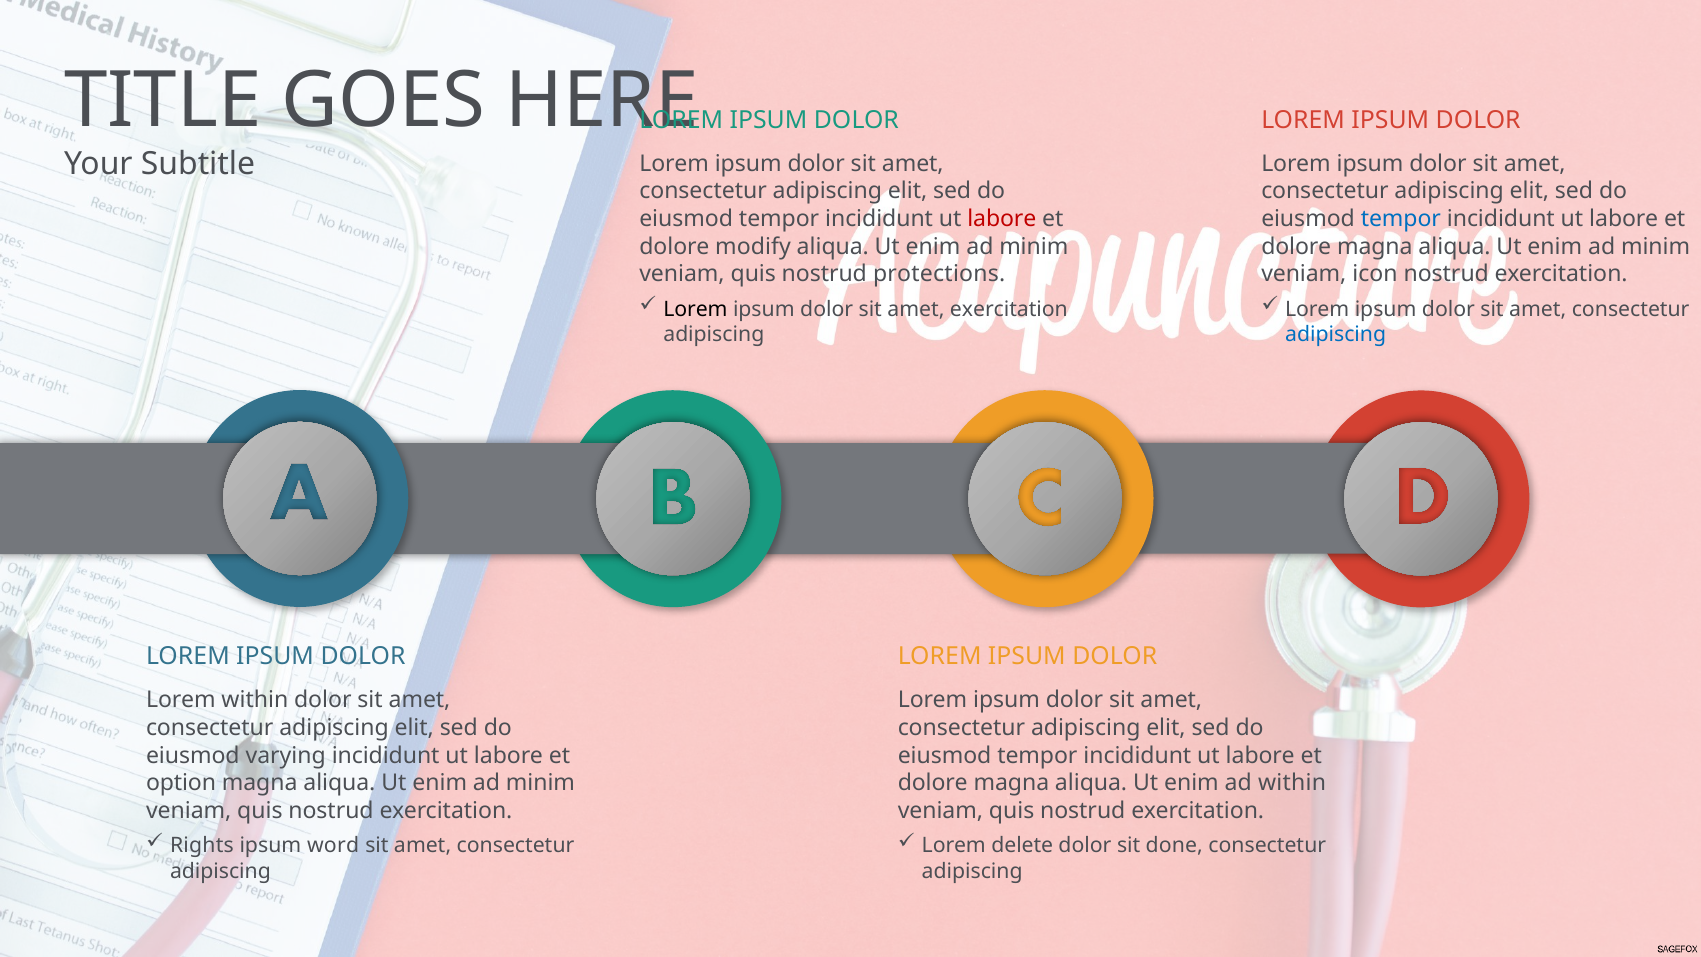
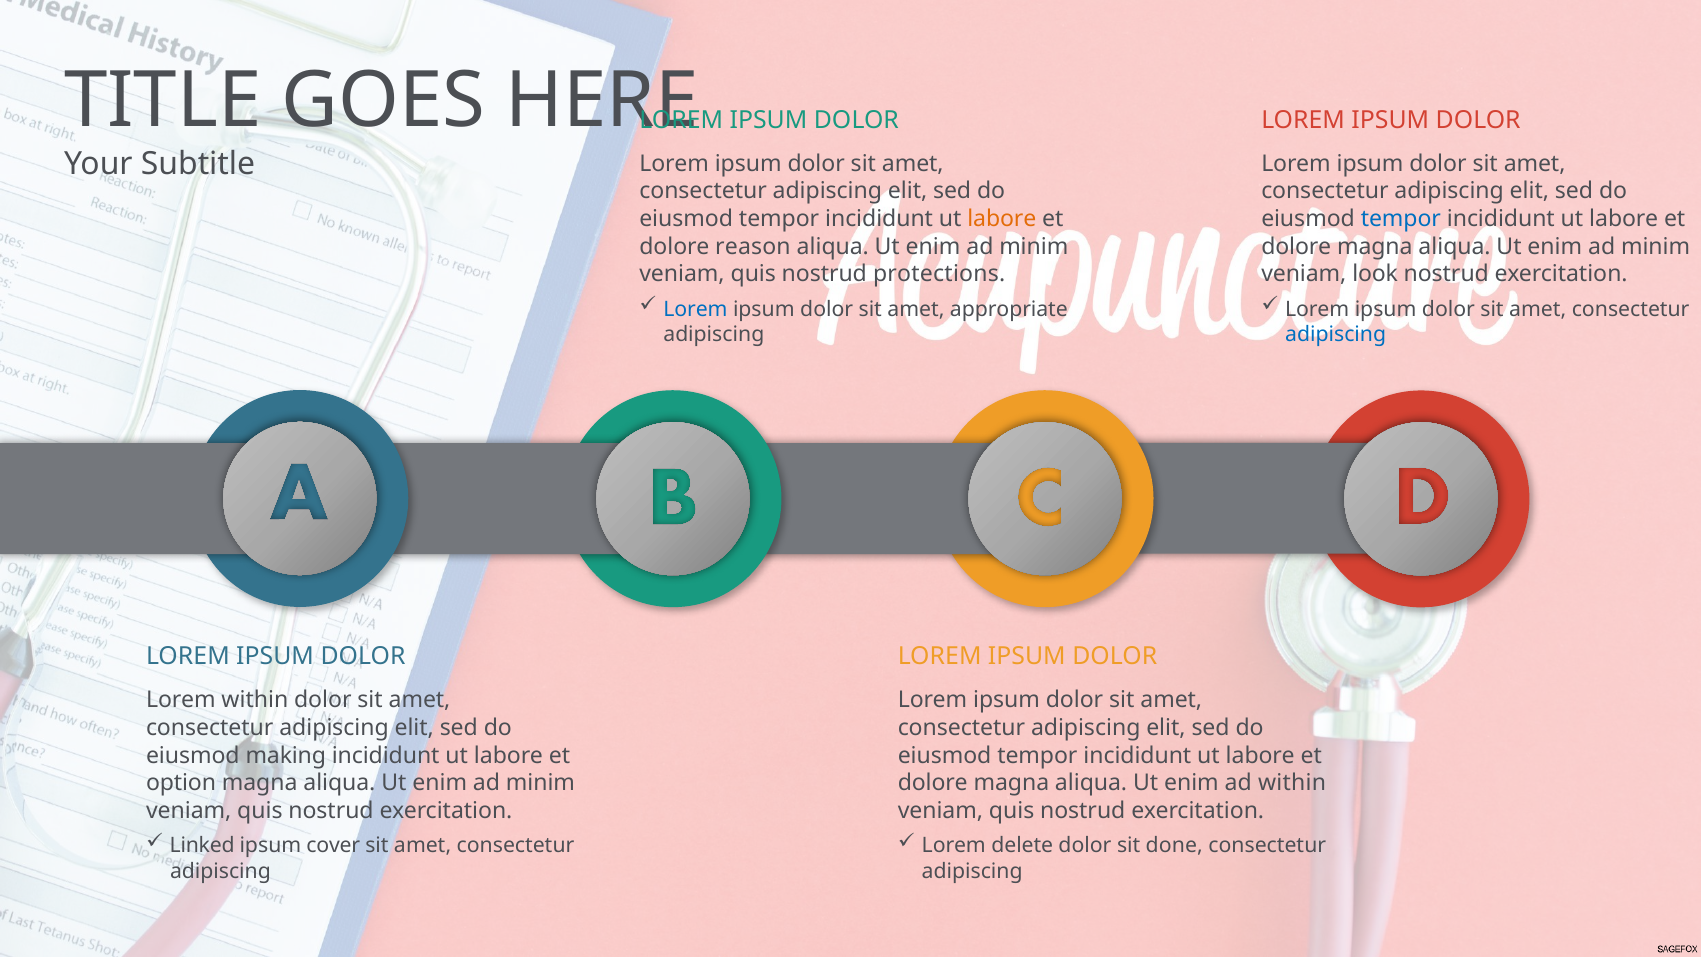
labore at (1002, 219) colour: red -> orange
modify: modify -> reason
icon: icon -> look
Lorem at (695, 309) colour: black -> blue
amet exercitation: exercitation -> appropriate
varying: varying -> making
Rights: Rights -> Linked
word: word -> cover
